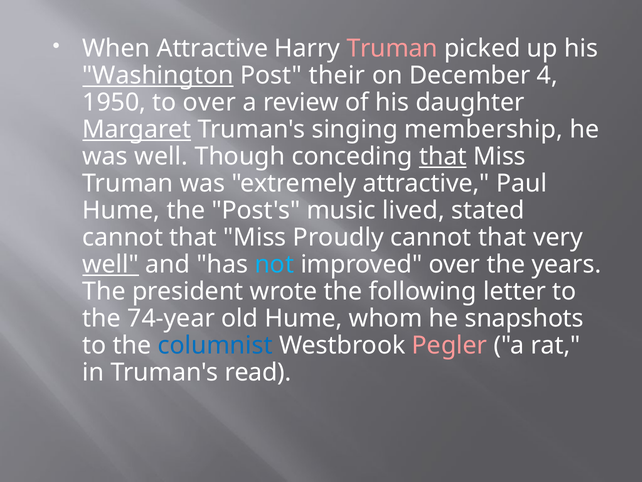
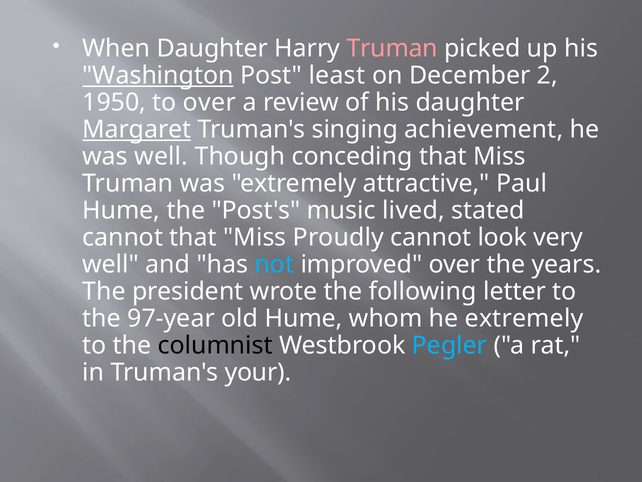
When Attractive: Attractive -> Daughter
their: their -> least
4: 4 -> 2
membership: membership -> achievement
that at (443, 157) underline: present -> none
that at (502, 237): that -> look
well at (111, 264) underline: present -> none
74-year: 74-year -> 97-year
he snapshots: snapshots -> extremely
columnist colour: blue -> black
Pegler colour: pink -> light blue
read: read -> your
